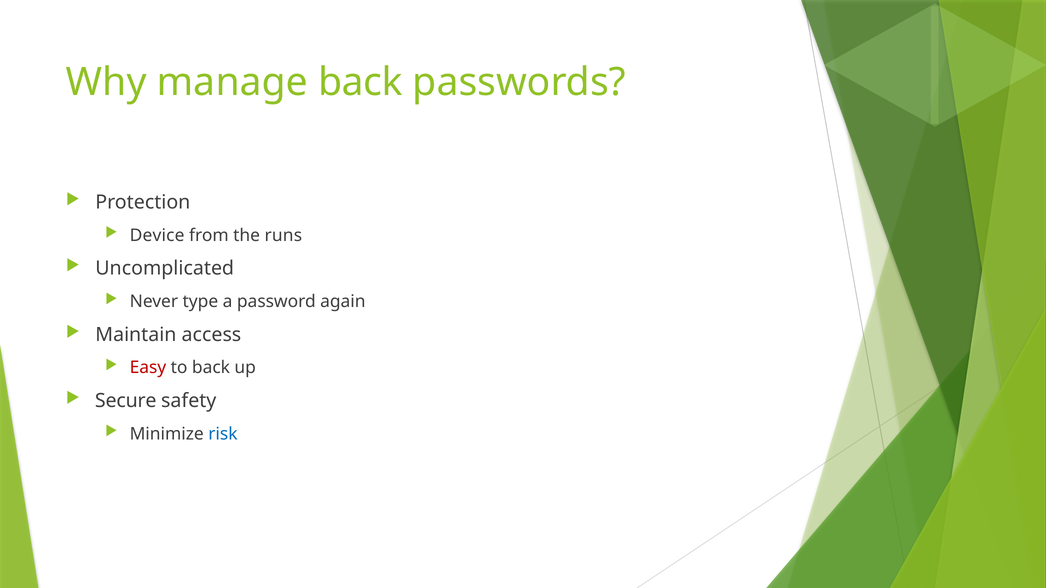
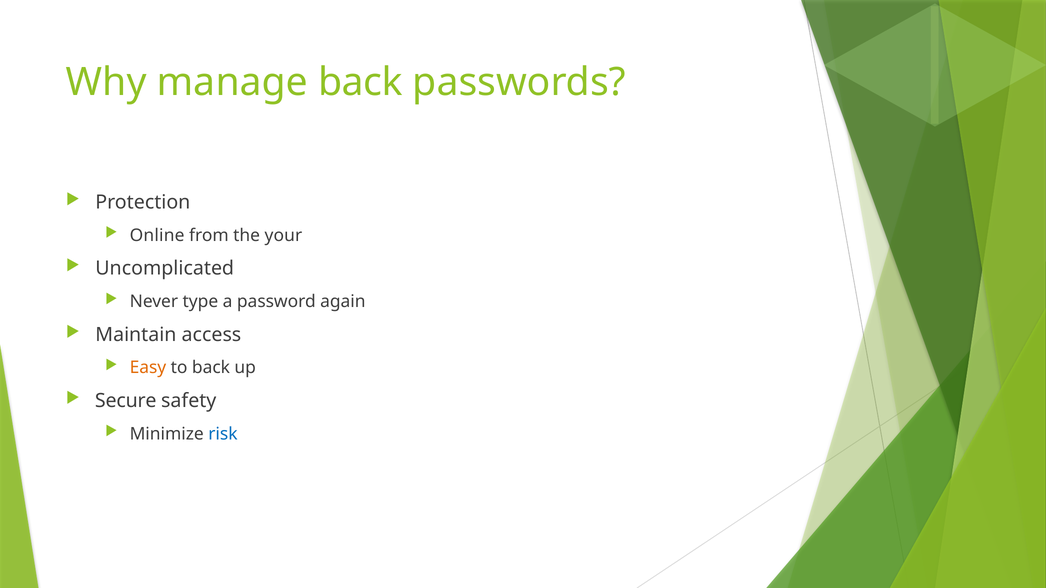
Device: Device -> Online
runs: runs -> your
Easy colour: red -> orange
